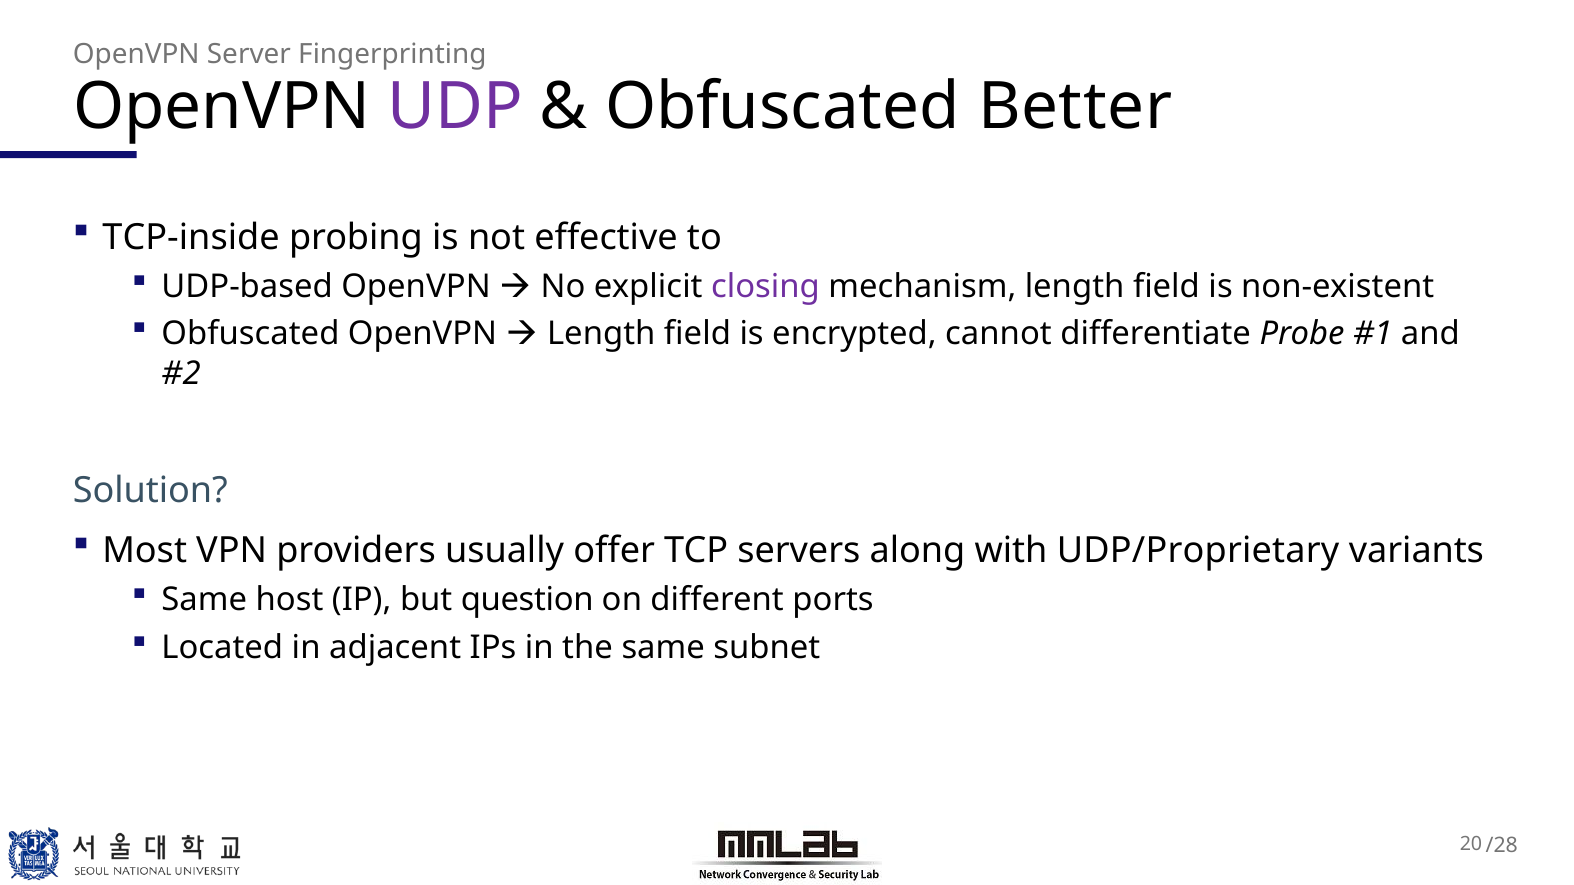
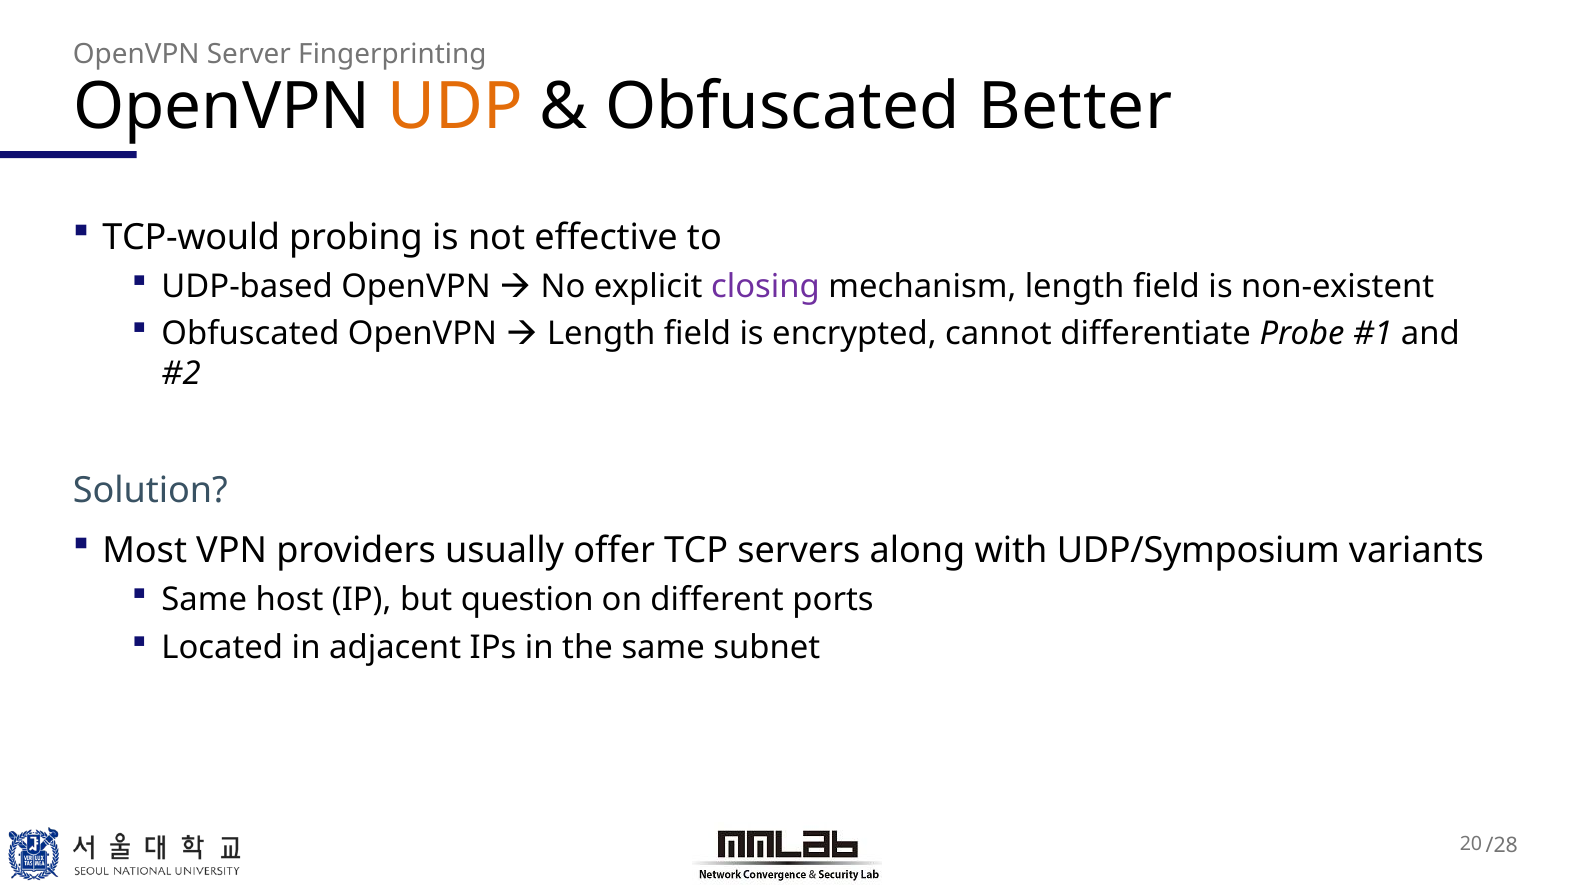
UDP colour: purple -> orange
TCP-inside: TCP-inside -> TCP-would
UDP/Proprietary: UDP/Proprietary -> UDP/Symposium
